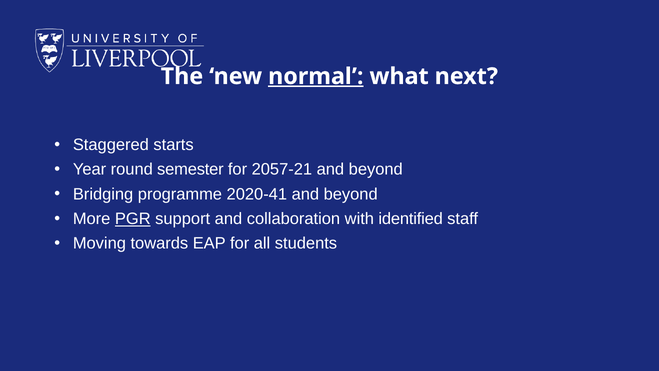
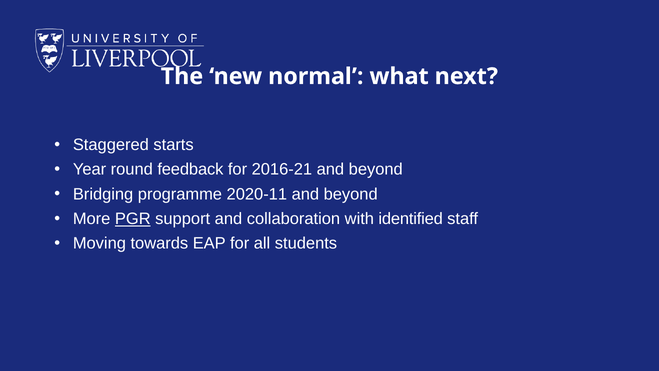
normal underline: present -> none
semester: semester -> feedback
2057-21: 2057-21 -> 2016-21
2020-41: 2020-41 -> 2020-11
